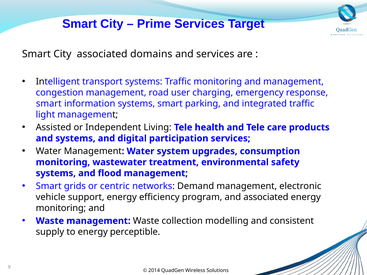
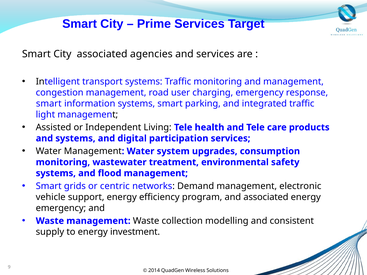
domains: domains -> agencies
monitoring at (61, 208): monitoring -> emergency
perceptible: perceptible -> investment
